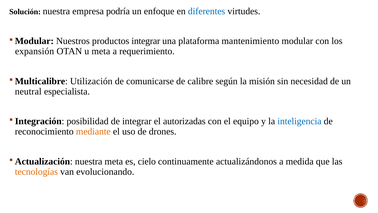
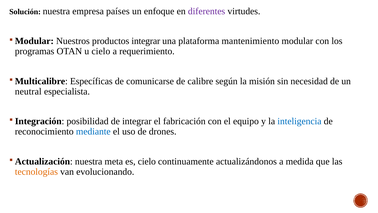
podría: podría -> países
diferentes colour: blue -> purple
expansión: expansión -> programas
u meta: meta -> cielo
Utilización: Utilización -> Específicas
autorizadas: autorizadas -> fabricación
mediante colour: orange -> blue
